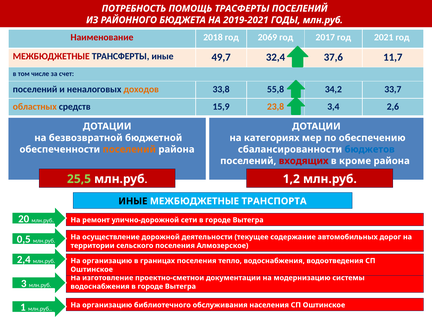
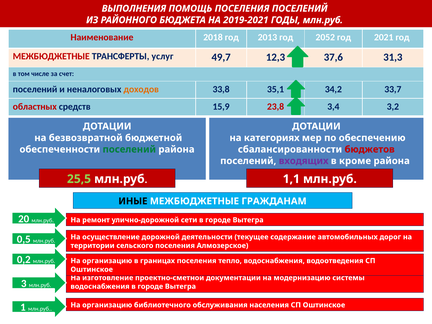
ПОТРЕБНОСТЬ: ПОТРЕБНОСТЬ -> ВЫПОЛНЕНИЯ
ПОМОЩЬ ТРАСФЕРТЫ: ТРАСФЕРТЫ -> ПОСЕЛЕНИЯ
2069: 2069 -> 2013
2017: 2017 -> 2052
ТРАНСФЕРТЫ иные: иные -> услуг
32,4: 32,4 -> 12,3
11,7: 11,7 -> 31,3
55,8: 55,8 -> 35,1
областных colour: orange -> red
23,8 colour: orange -> red
2,6: 2,6 -> 3,2
поселений at (129, 149) colour: orange -> green
бюджетов colour: blue -> red
входящих colour: red -> purple
1,2: 1,2 -> 1,1
ТРАНСПОРТА: ТРАНСПОРТА -> ГРАЖДАНАМ
2,4: 2,4 -> 0,2
